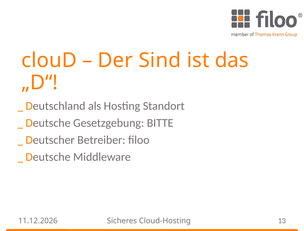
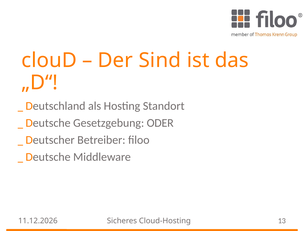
BITTE: BITTE -> ODER
